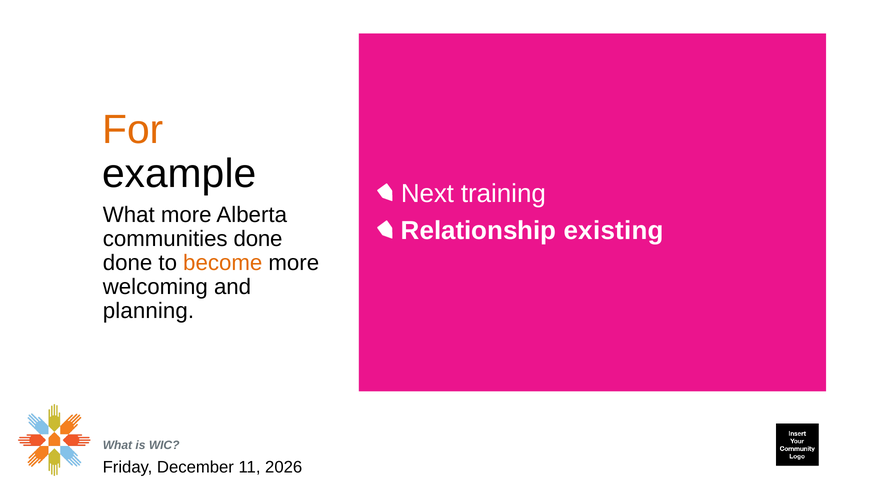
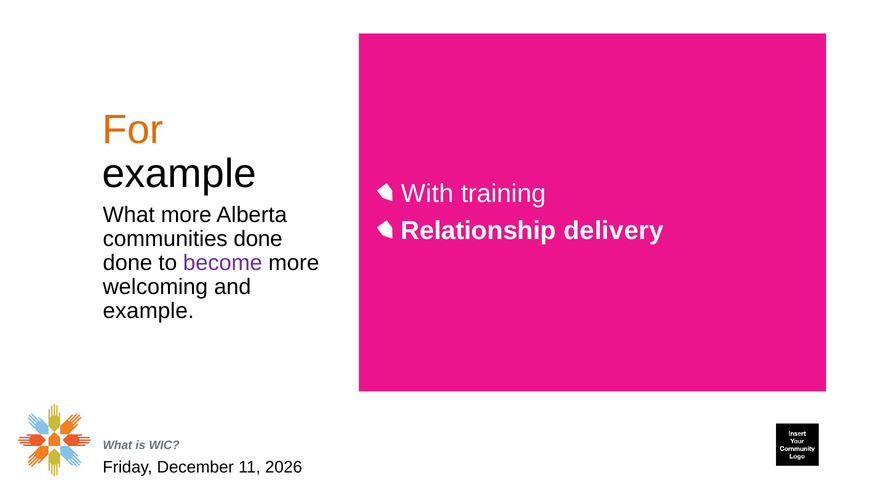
Next: Next -> With
existing: existing -> delivery
become colour: orange -> purple
planning at (148, 311): planning -> example
